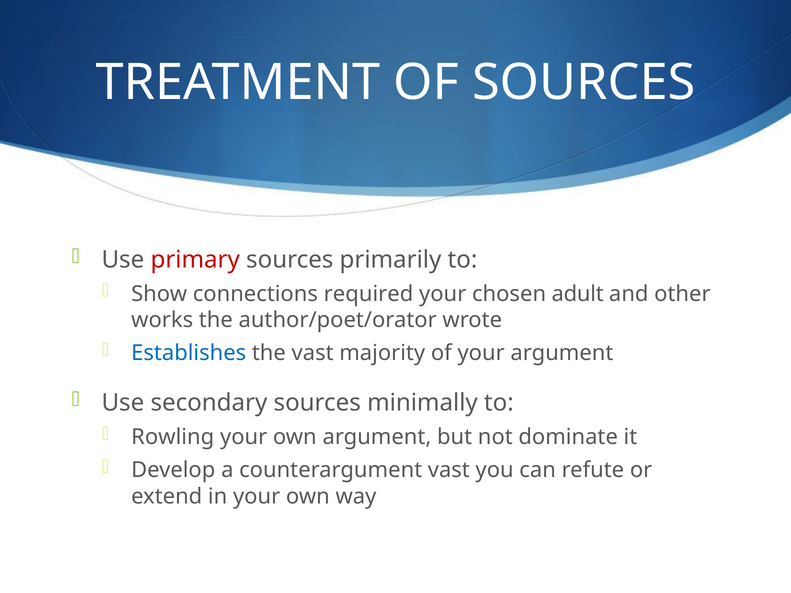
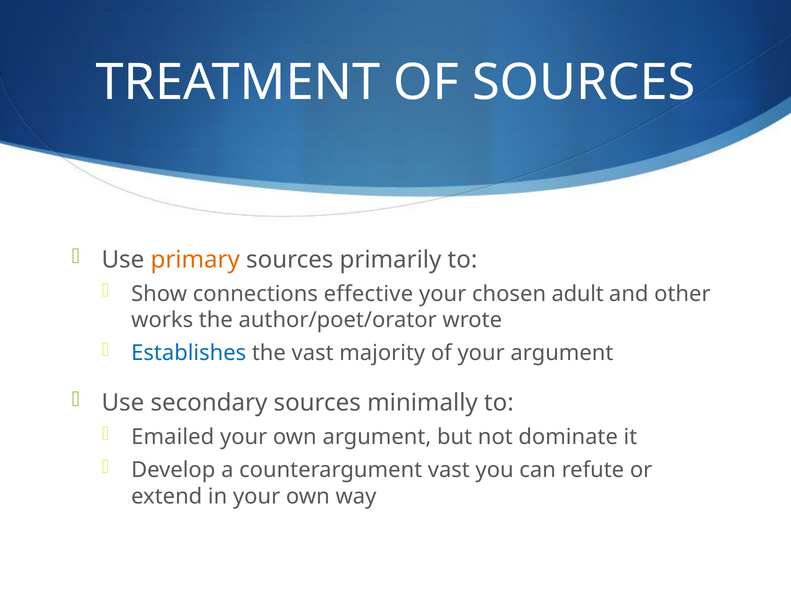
primary colour: red -> orange
required: required -> effective
Rowling: Rowling -> Emailed
